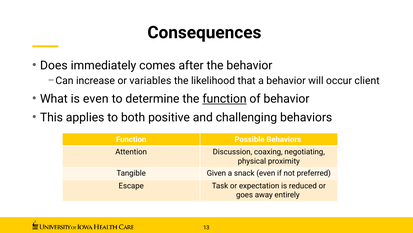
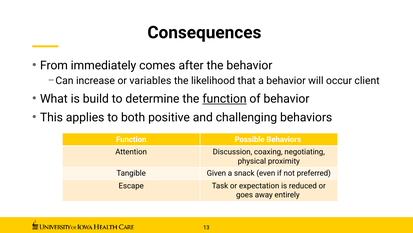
Does: Does -> From
is even: even -> build
